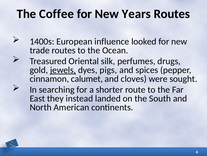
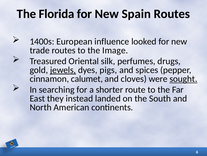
Coffee: Coffee -> Florida
Years: Years -> Spain
Ocean: Ocean -> Image
sought underline: none -> present
